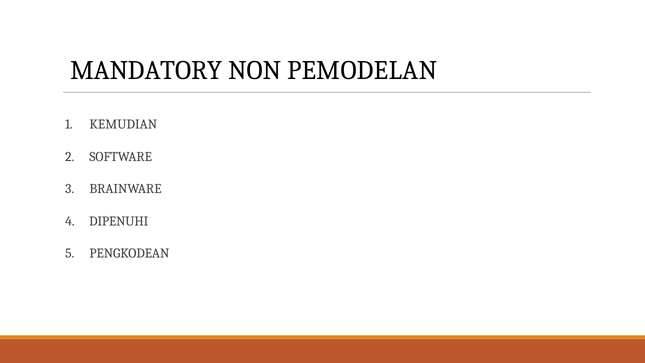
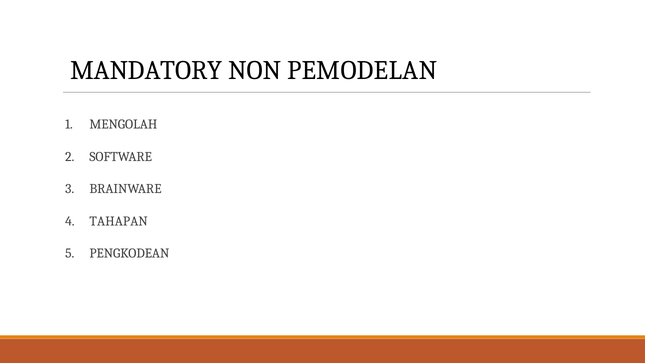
KEMUDIAN: KEMUDIAN -> MENGOLAH
DIPENUHI: DIPENUHI -> TAHAPAN
